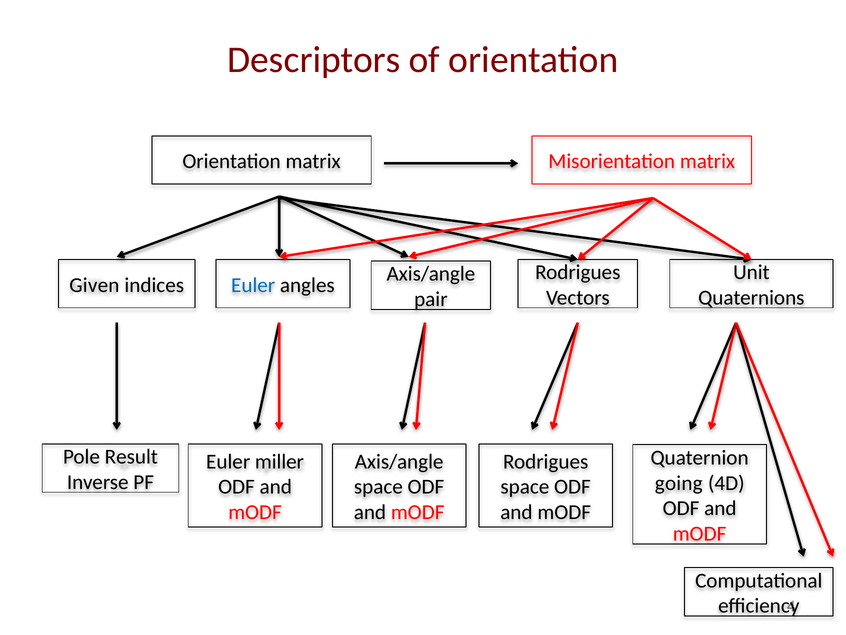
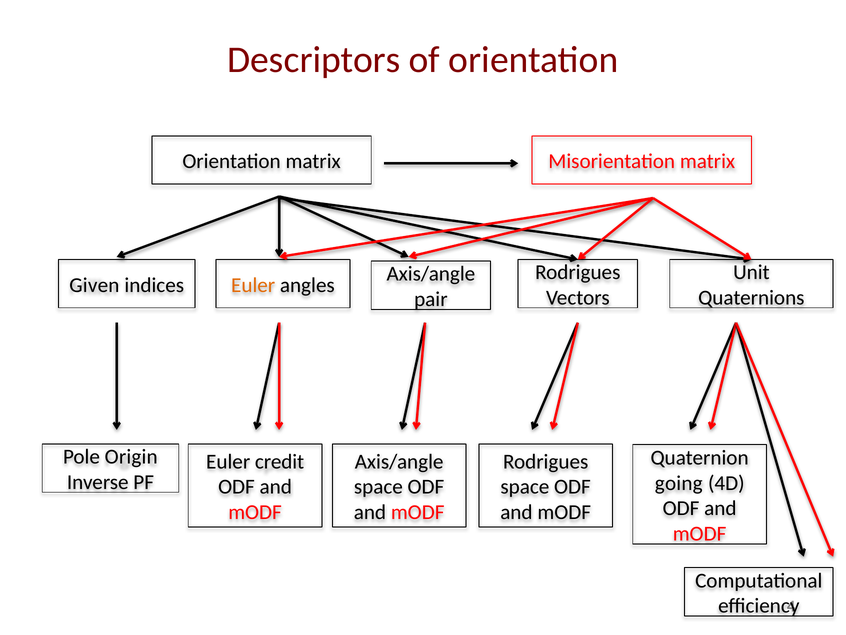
Euler at (253, 285) colour: blue -> orange
Result: Result -> Origin
miller: miller -> credit
